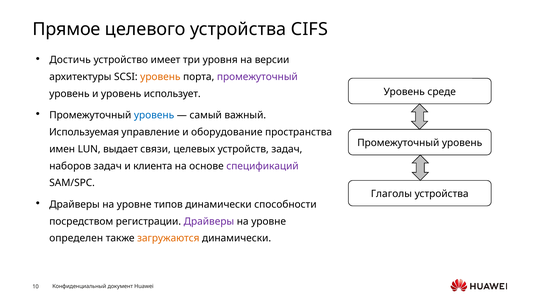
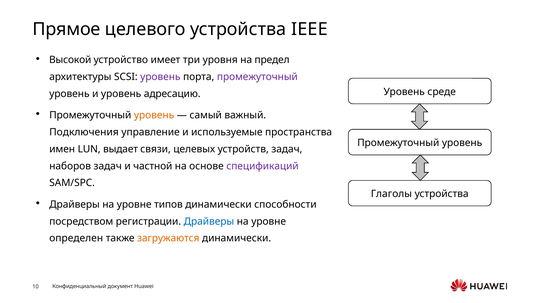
CIFS: CIFS -> IEEE
Достичь: Достичь -> Высокой
версии: версии -> предел
уровень at (160, 77) colour: orange -> purple
использует: использует -> адресацию
уровень at (154, 115) colour: blue -> orange
Используемая: Используемая -> Подключения
оборудование: оборудование -> используемые
клиента: клиента -> частной
Драйверы at (209, 221) colour: purple -> blue
